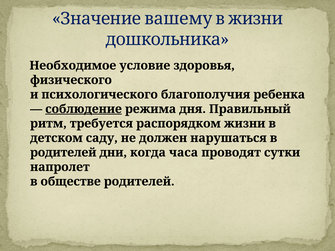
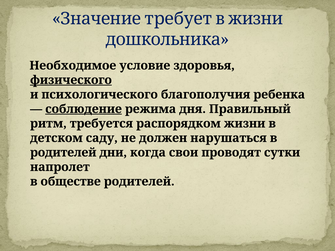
вашему: вашему -> требует
физического underline: none -> present
часа: часа -> свои
